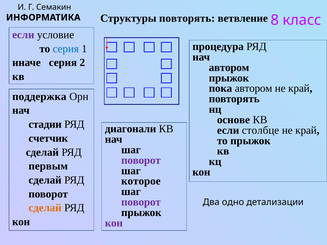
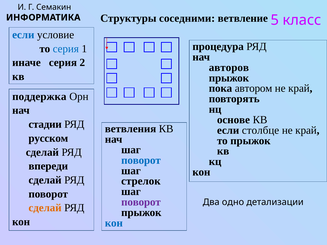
Структуры повторять: повторять -> соседними
8: 8 -> 5
если at (23, 35) colour: purple -> blue
автором at (229, 68): автором -> авторов
диагонали: диагонали -> ветвления
счетчик: счетчик -> русском
поворот at (141, 160) colour: purple -> blue
первым: первым -> впереди
которое: которое -> стрелок
кон at (114, 223) colour: purple -> blue
